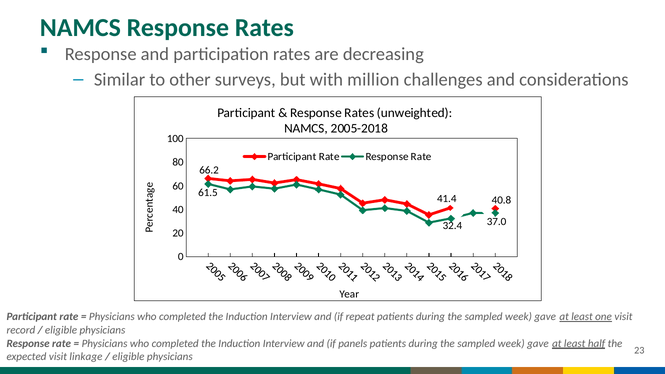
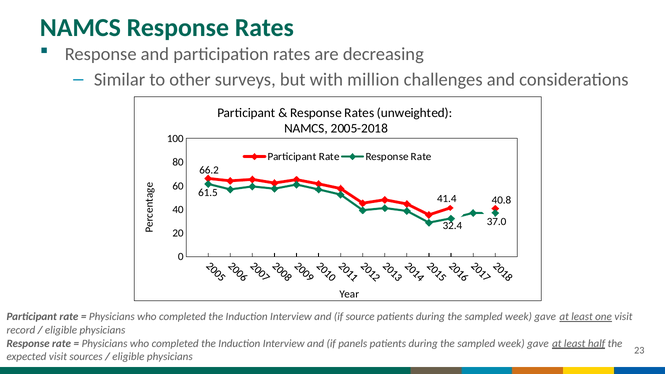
repeat: repeat -> source
linkage: linkage -> sources
